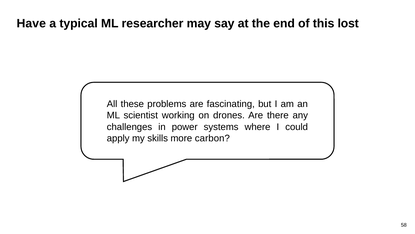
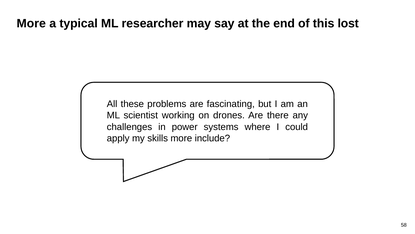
Have at (31, 23): Have -> More
carbon: carbon -> include
